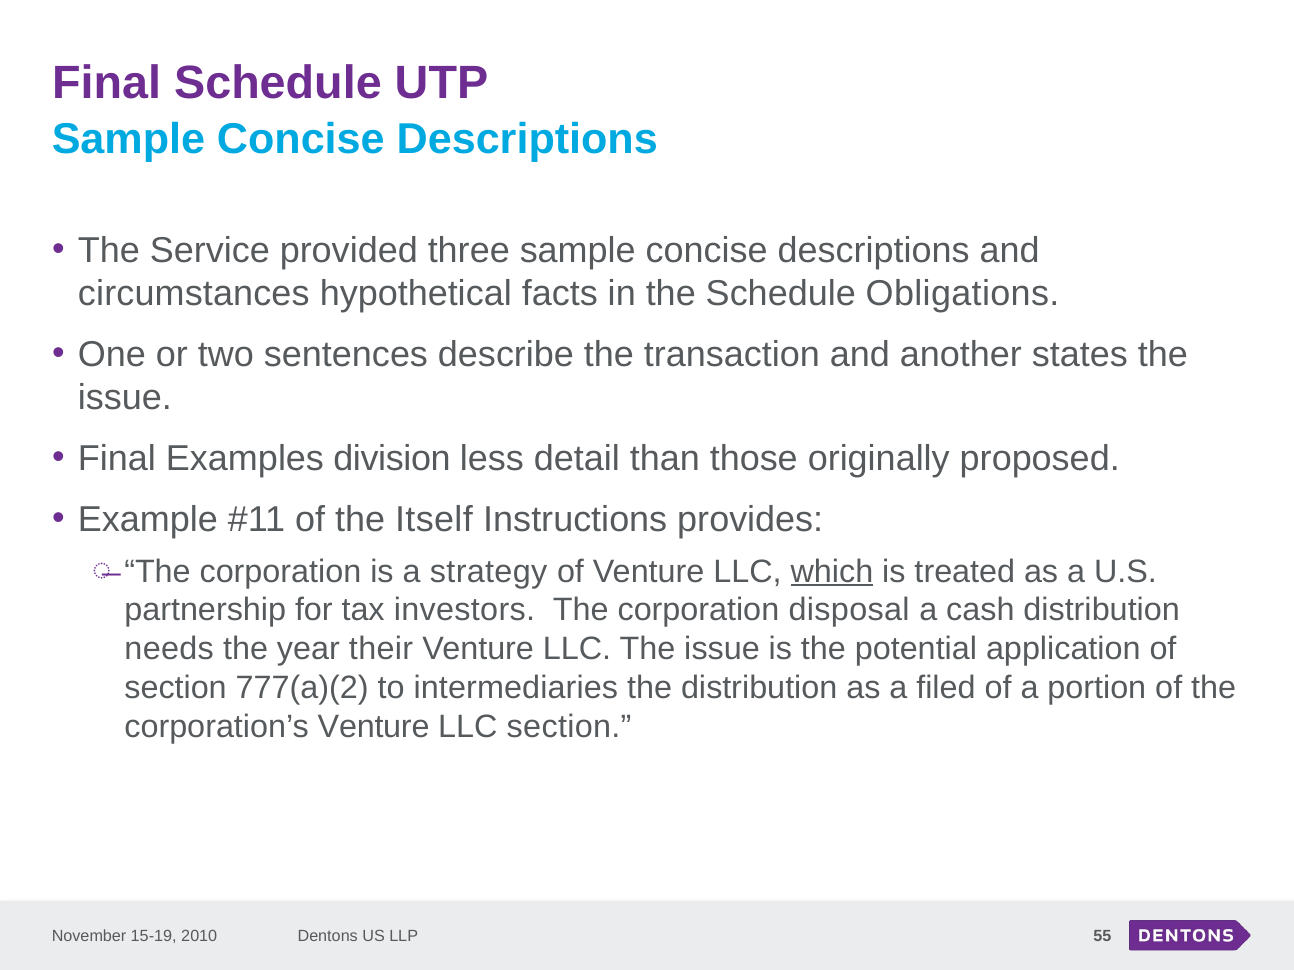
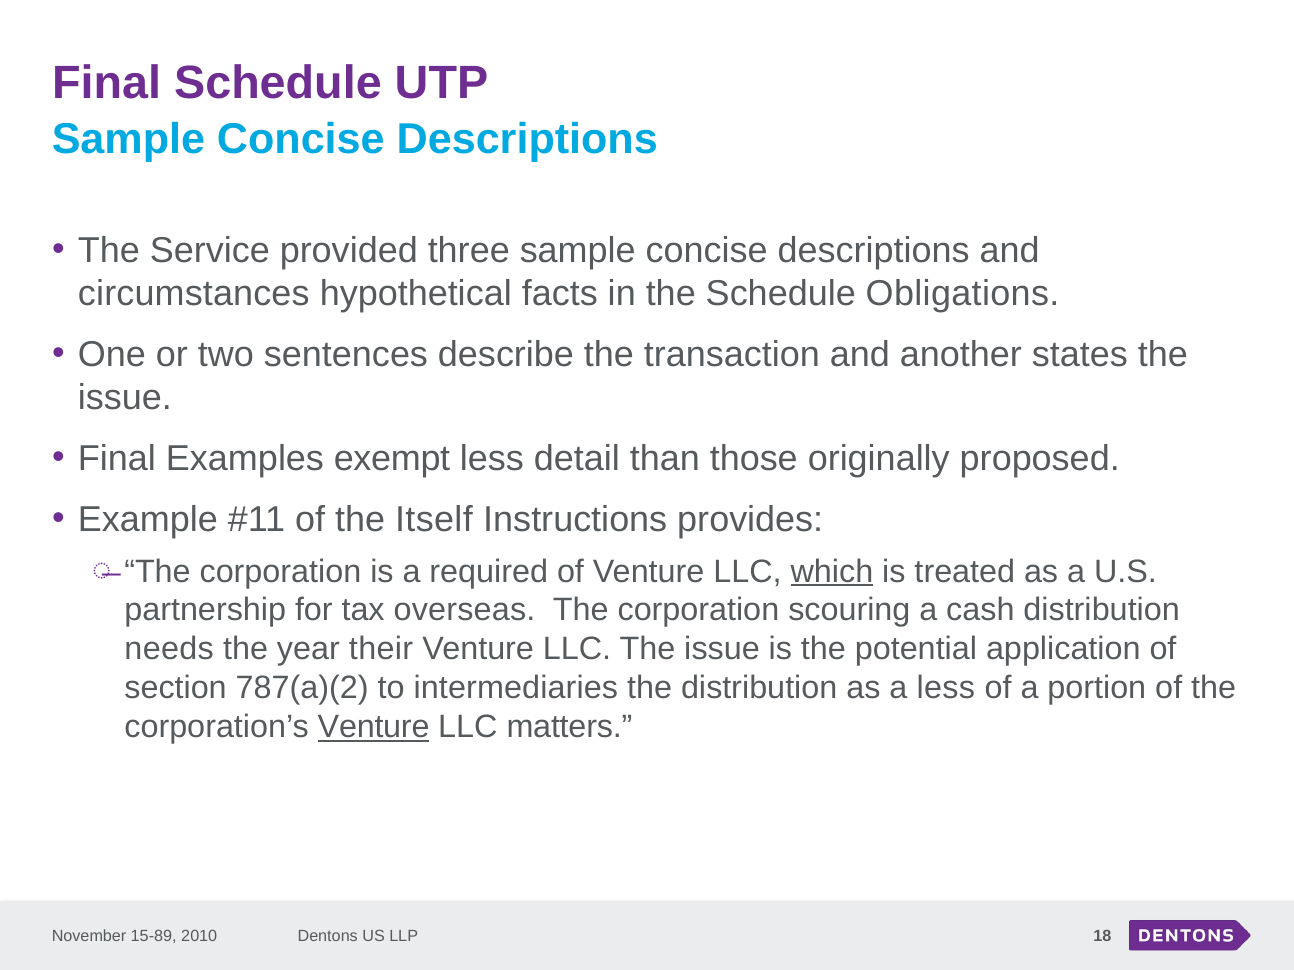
division: division -> exempt
strategy: strategy -> required
investors: investors -> overseas
disposal: disposal -> scouring
777(a)(2: 777(a)(2 -> 787(a)(2
a filed: filed -> less
Venture at (374, 727) underline: none -> present
LLC section: section -> matters
15-19: 15-19 -> 15-89
55: 55 -> 18
